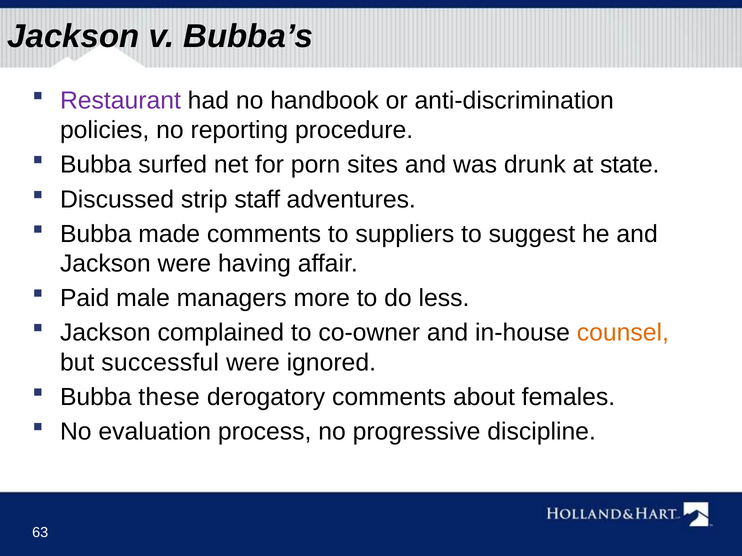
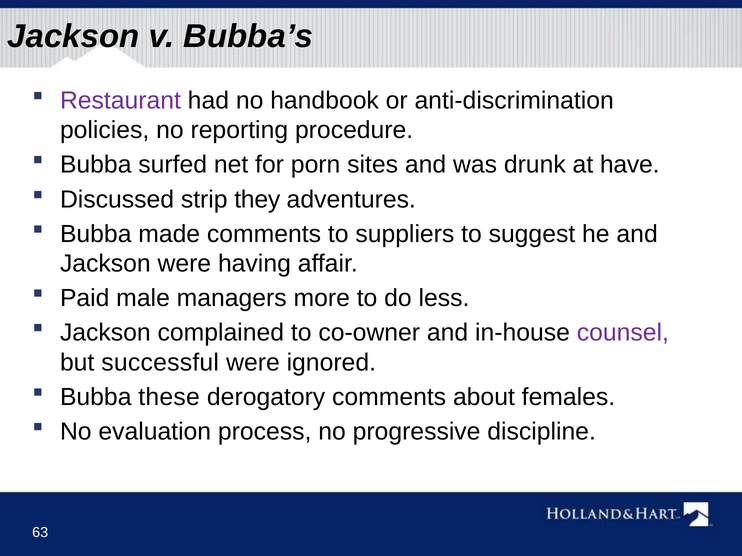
state: state -> have
staff: staff -> they
counsel colour: orange -> purple
